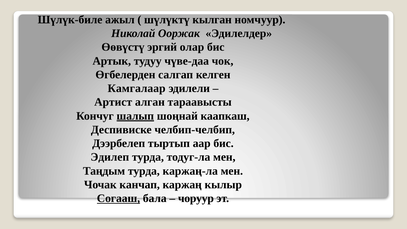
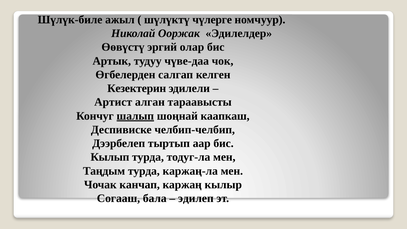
кылган: кылган -> чүлерге
Камгалаар: Камгалаар -> Кезектерин
Эдилеп: Эдилеп -> Кылып
Согааш underline: present -> none
чоруур: чоруур -> эдилеп
